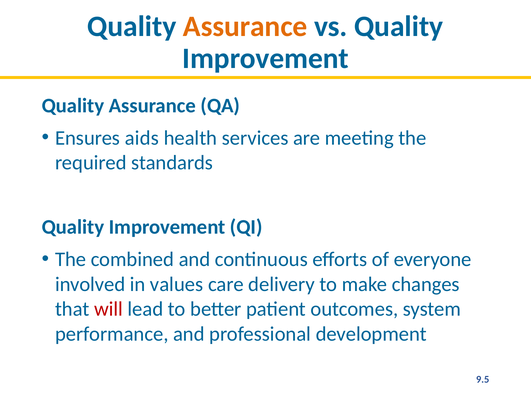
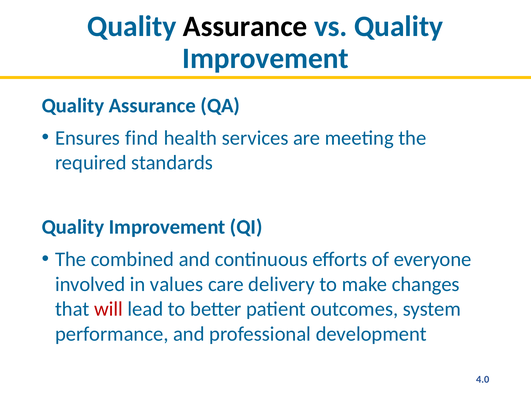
Assurance at (245, 26) colour: orange -> black
aids: aids -> find
9.5: 9.5 -> 4.0
